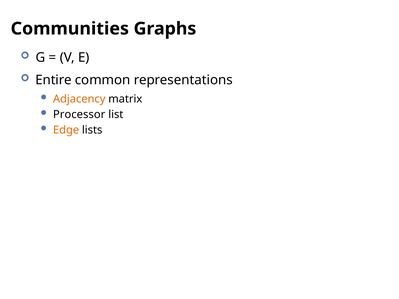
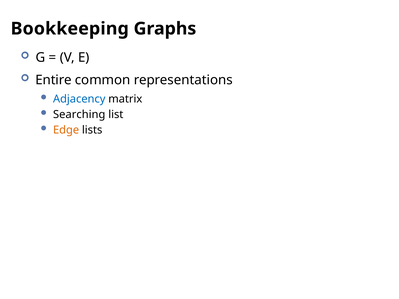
Communities: Communities -> Bookkeeping
Adjacency colour: orange -> blue
Processor: Processor -> Searching
